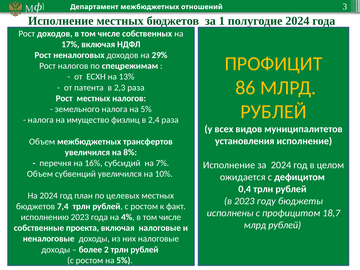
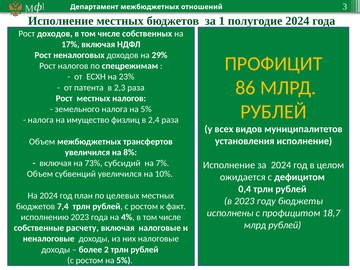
13%: 13% -> 23%
перечня at (55, 163): перечня -> включая
16%: 16% -> 73%
проекта: проекта -> расчету
